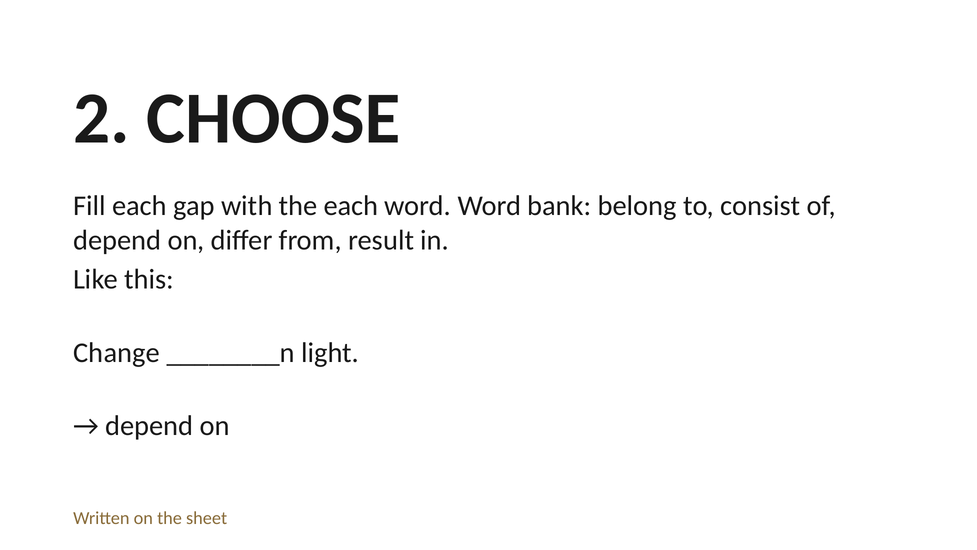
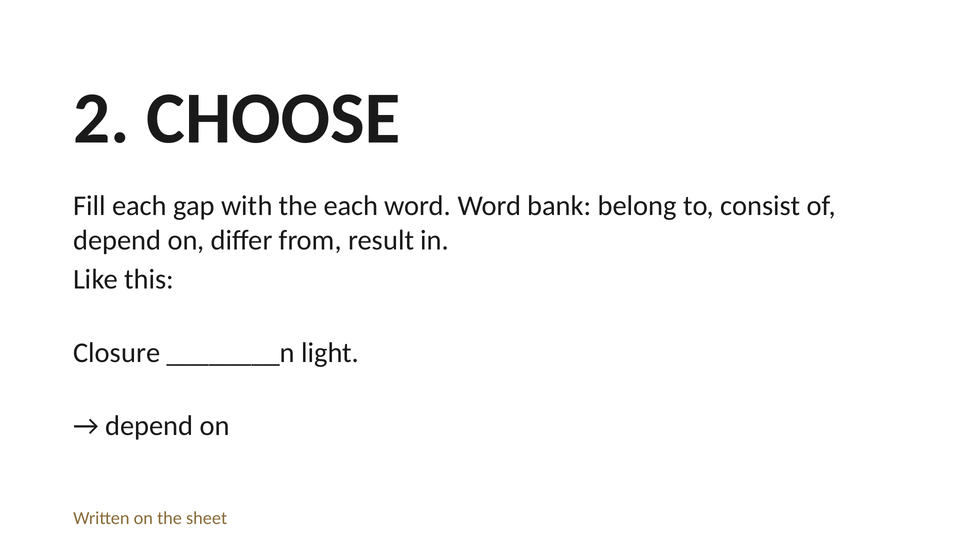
Change: Change -> Closure
